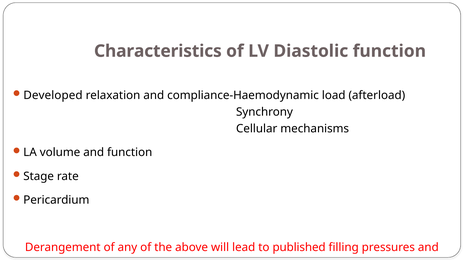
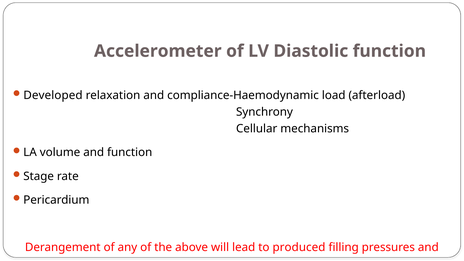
Characteristics: Characteristics -> Accelerometer
published: published -> produced
